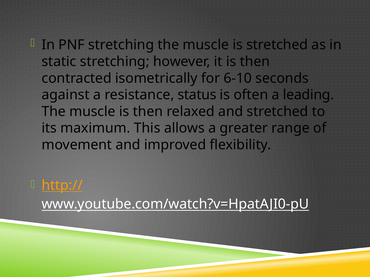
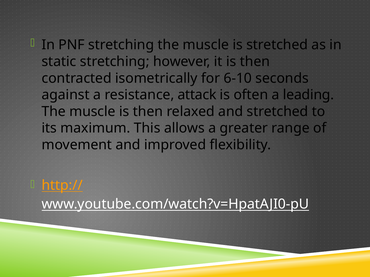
status: status -> attack
